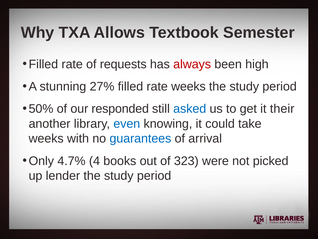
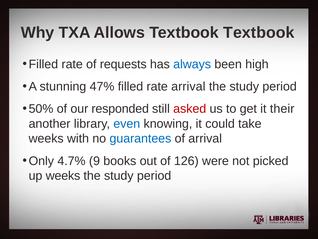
Textbook Semester: Semester -> Textbook
always colour: red -> blue
27%: 27% -> 47%
rate weeks: weeks -> arrival
asked colour: blue -> red
4: 4 -> 9
323: 323 -> 126
up lender: lender -> weeks
